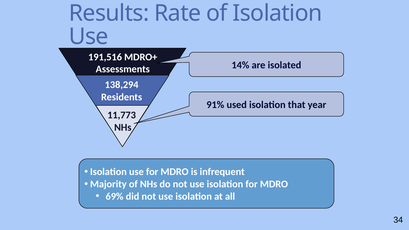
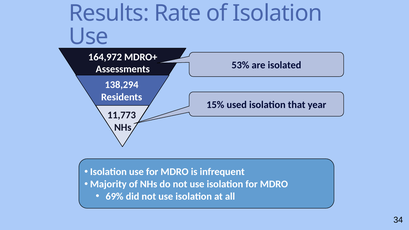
191,516: 191,516 -> 164,972
14%: 14% -> 53%
91%: 91% -> 15%
